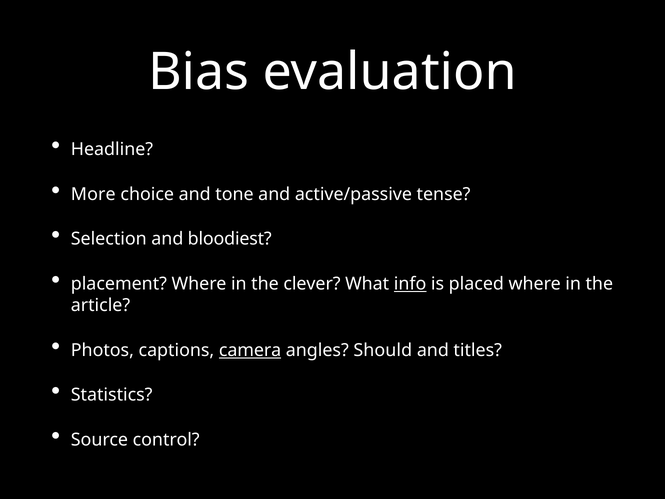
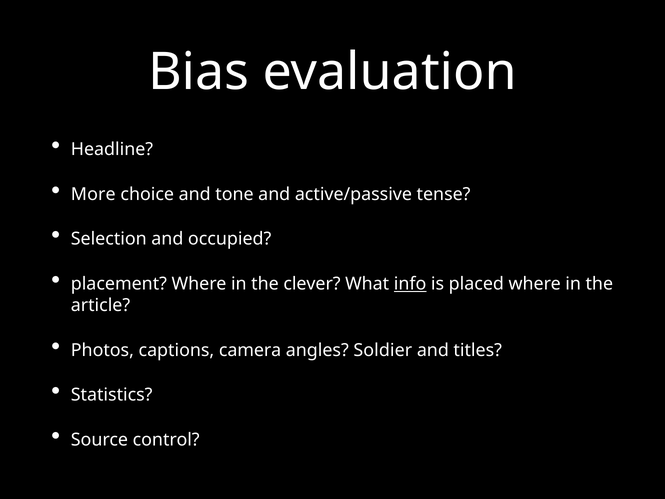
bloodiest: bloodiest -> occupied
camera underline: present -> none
Should: Should -> Soldier
